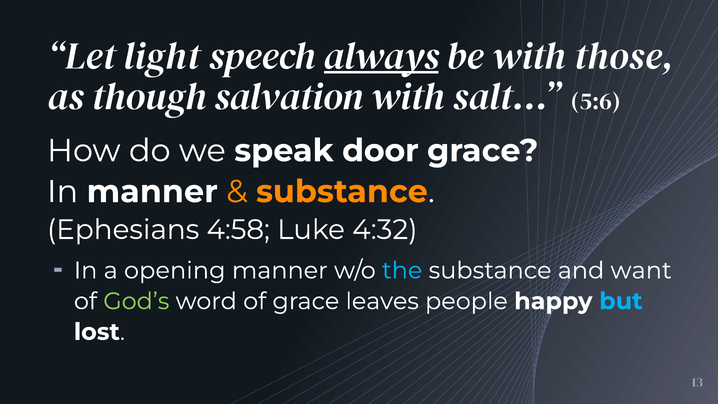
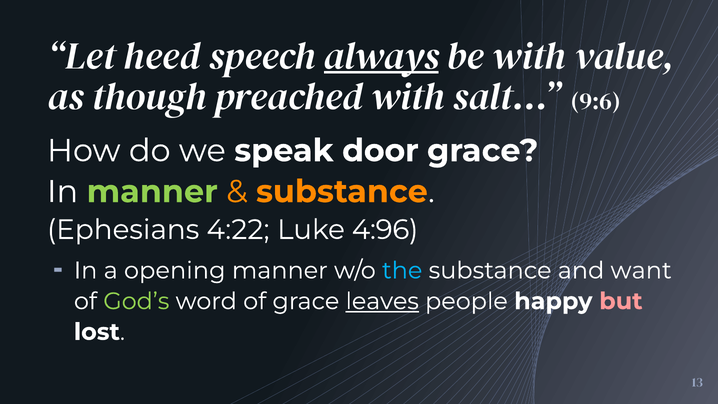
light: light -> heed
those: those -> value
salvation: salvation -> preached
5:6: 5:6 -> 9:6
manner at (152, 192) colour: white -> light green
4:58: 4:58 -> 4:22
4:32: 4:32 -> 4:96
leaves underline: none -> present
but colour: light blue -> pink
